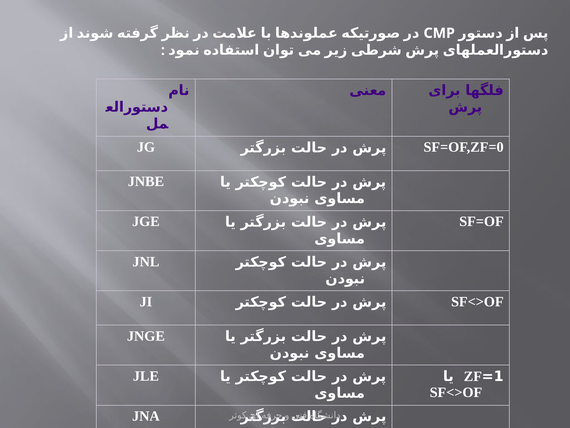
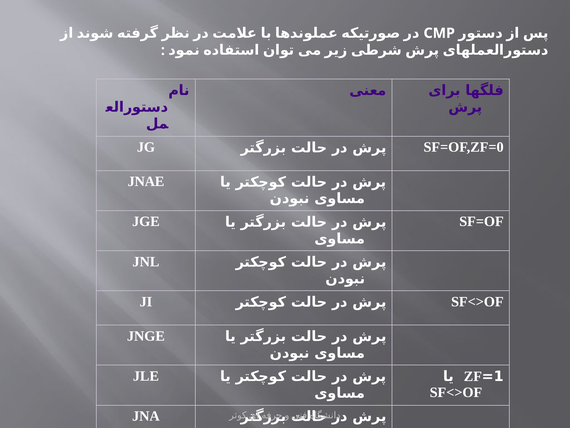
JNBE: JNBE -> JNAE
